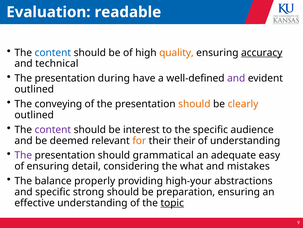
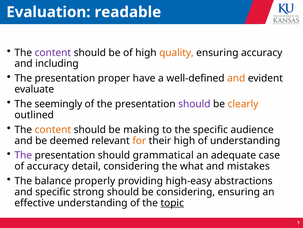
content at (53, 53) colour: blue -> purple
accuracy at (262, 53) underline: present -> none
technical: technical -> including
during: during -> proper
and at (236, 78) colour: purple -> orange
outlined at (34, 89): outlined -> evaluate
conveying: conveying -> seemingly
should at (194, 104) colour: orange -> purple
content at (53, 129) colour: purple -> orange
interest: interest -> making
their their: their -> high
easy: easy -> case
of ensuring: ensuring -> accuracy
high-your: high-your -> high-easy
be preparation: preparation -> considering
